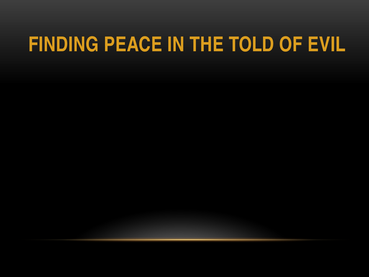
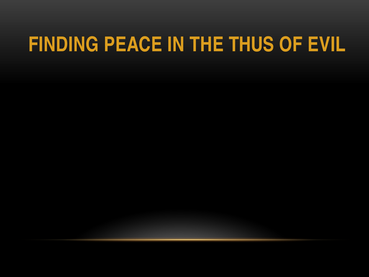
TOLD: TOLD -> THUS
